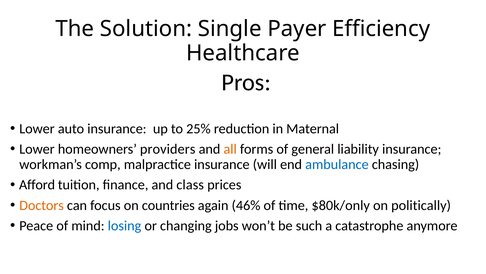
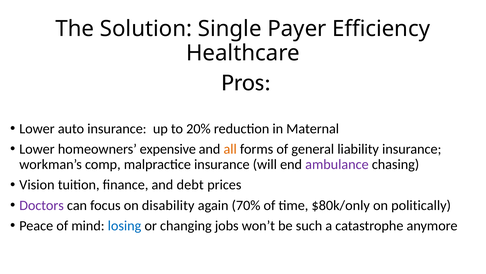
25%: 25% -> 20%
providers: providers -> expensive
ambulance colour: blue -> purple
Afford: Afford -> Vision
class: class -> debt
Doctors colour: orange -> purple
countries: countries -> disability
46%: 46% -> 70%
